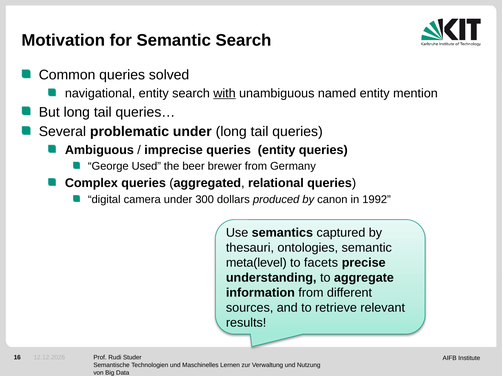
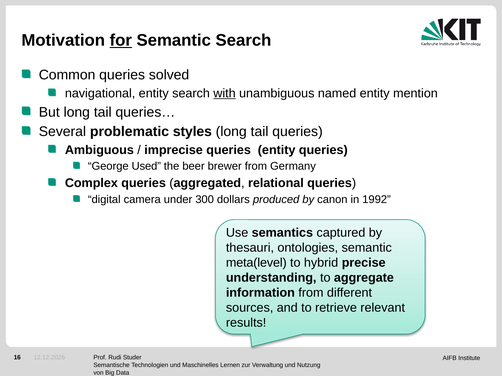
for underline: none -> present
problematic under: under -> styles
facets: facets -> hybrid
